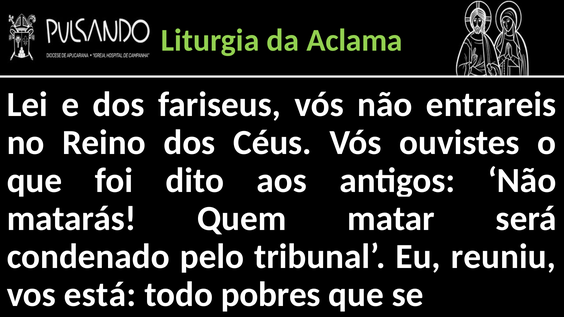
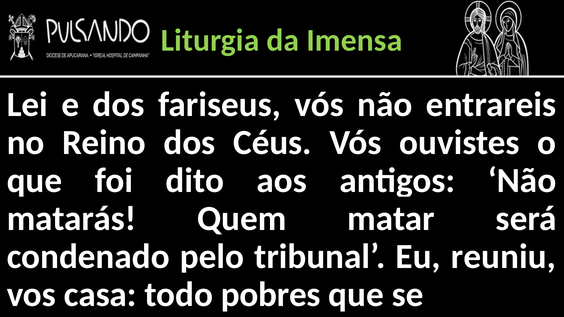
Aclama: Aclama -> Imensa
está: está -> casa
